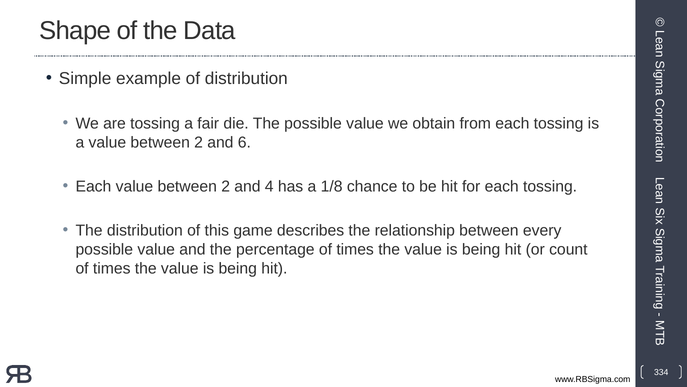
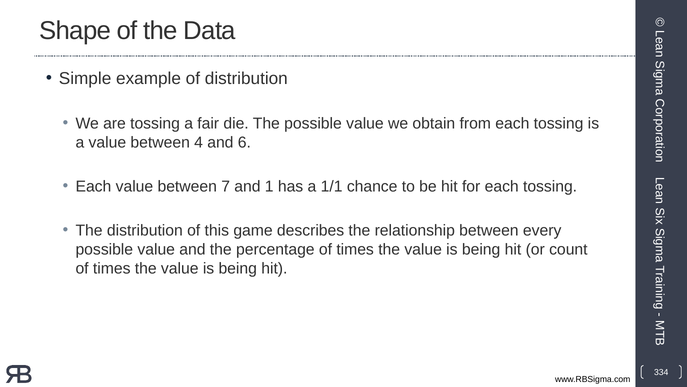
a value between 2: 2 -> 4
Each value between 2: 2 -> 7
4: 4 -> 1
1/8: 1/8 -> 1/1
